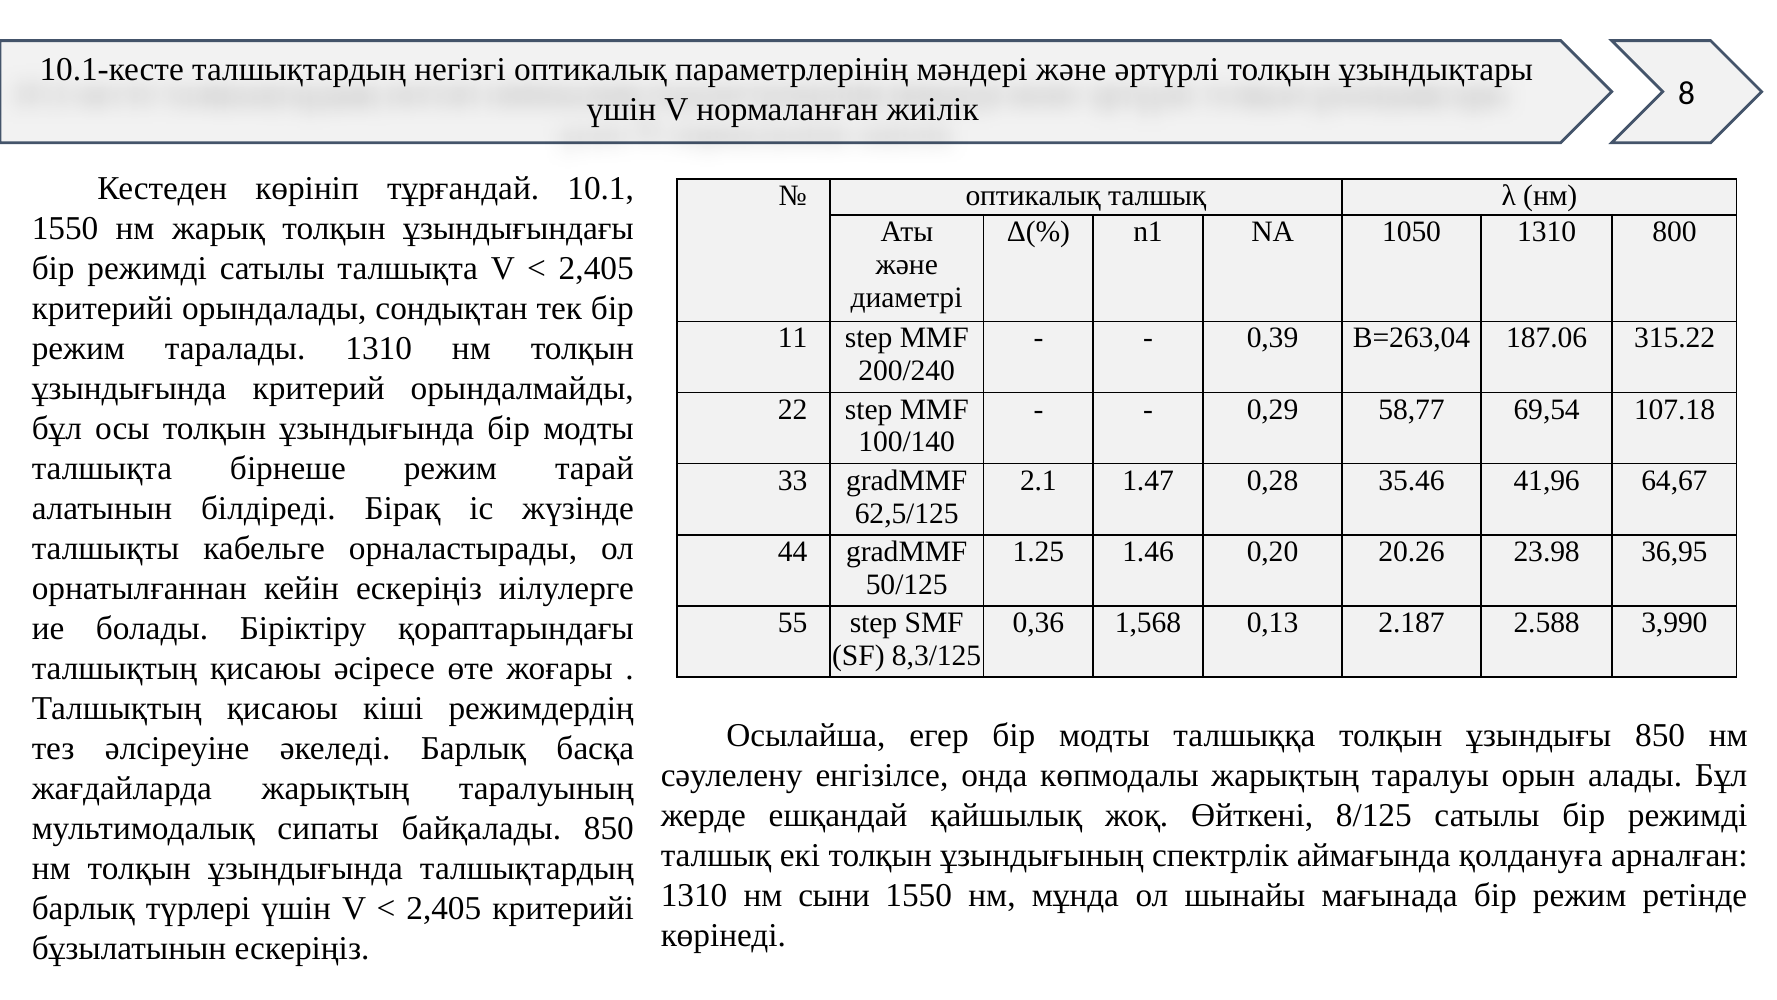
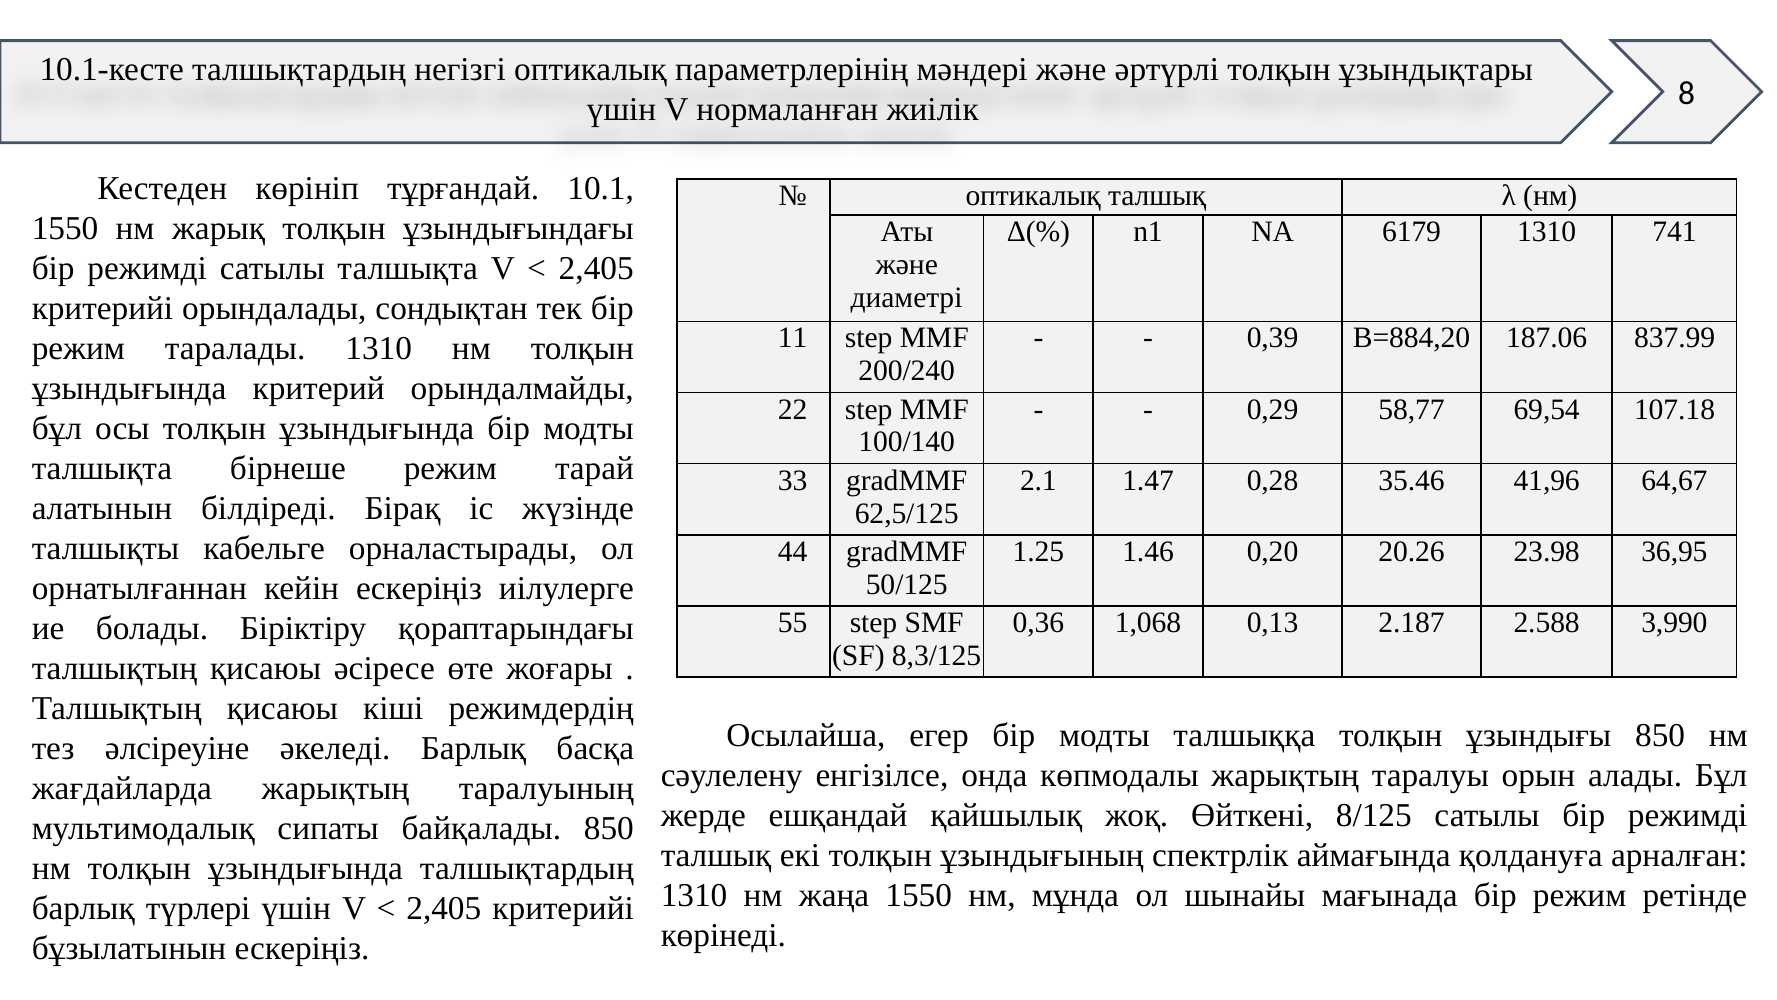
1050: 1050 -> 6179
800: 800 -> 741
В=263,04: В=263,04 -> В=884,20
315.22: 315.22 -> 837.99
1,568: 1,568 -> 1,068
сыни: сыни -> жаңа
